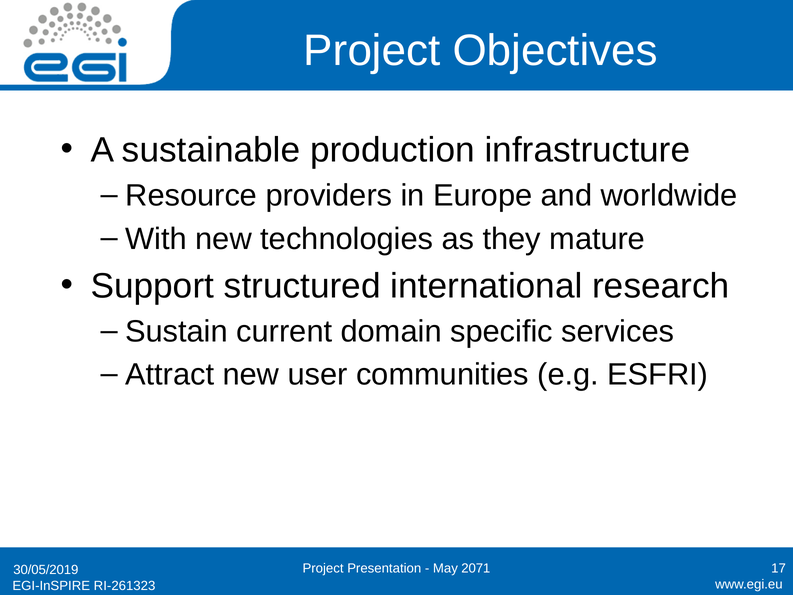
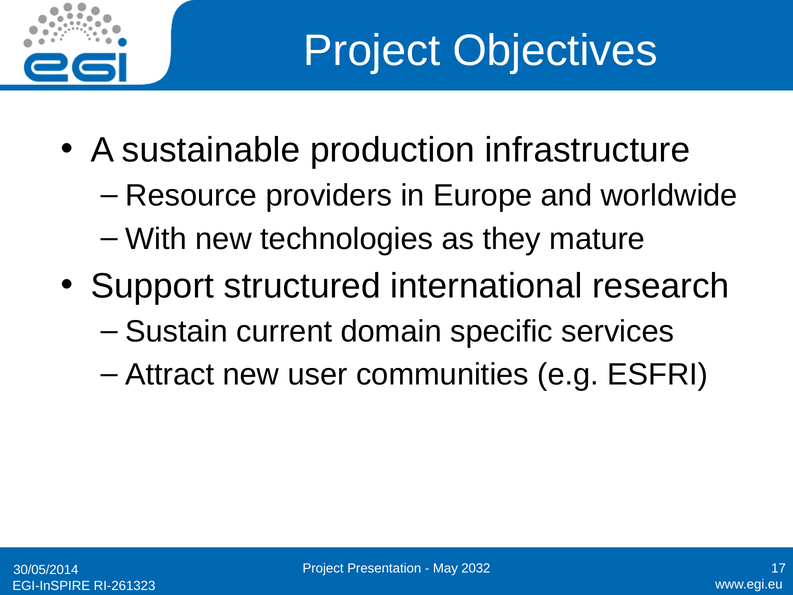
30/05/2019: 30/05/2019 -> 30/05/2014
2071: 2071 -> 2032
